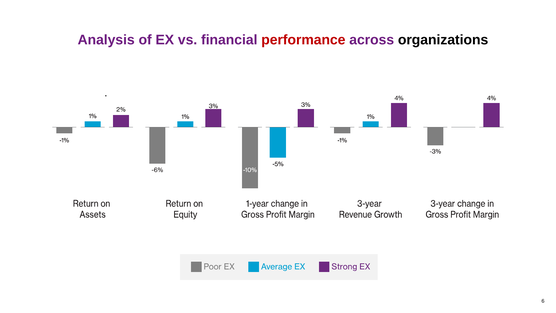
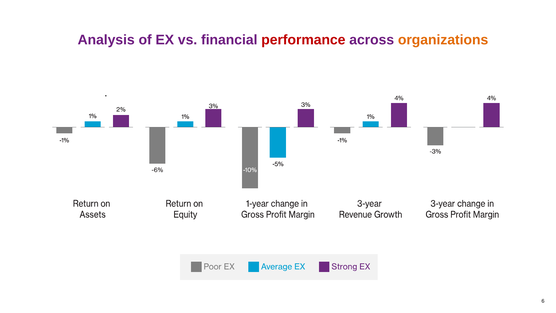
organizations colour: black -> orange
